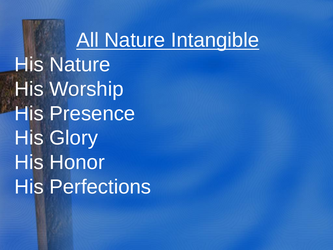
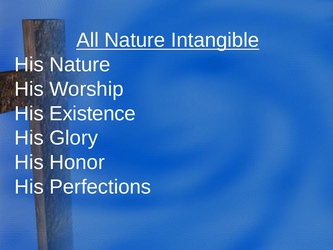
Presence: Presence -> Existence
